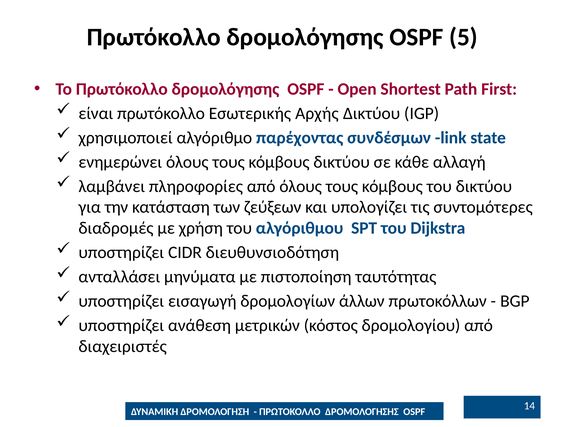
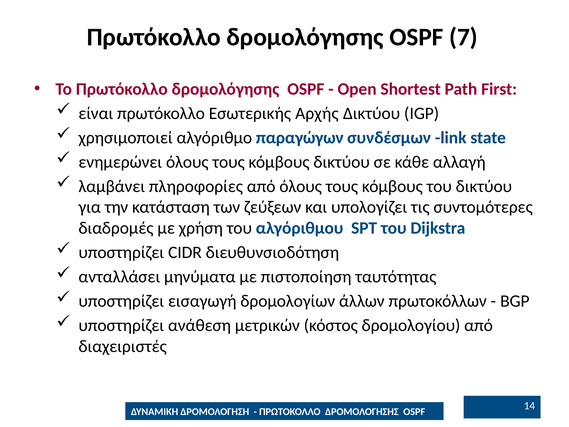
5: 5 -> 7
παρέχοντας: παρέχοντας -> παραγώγων
